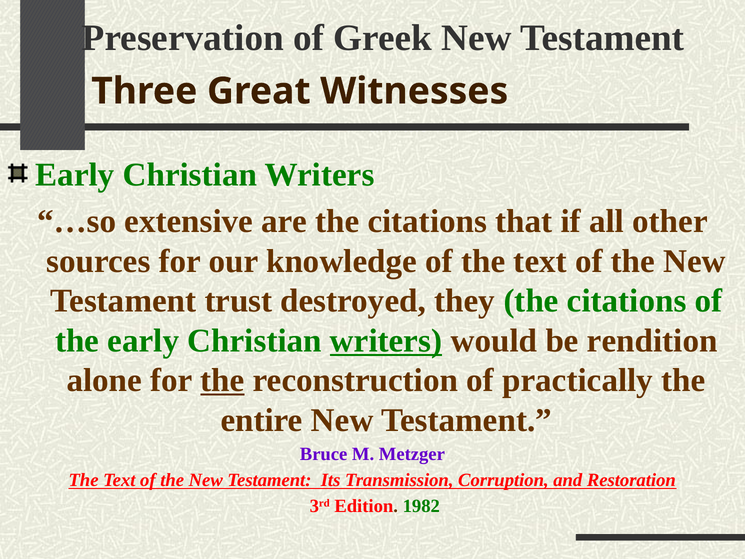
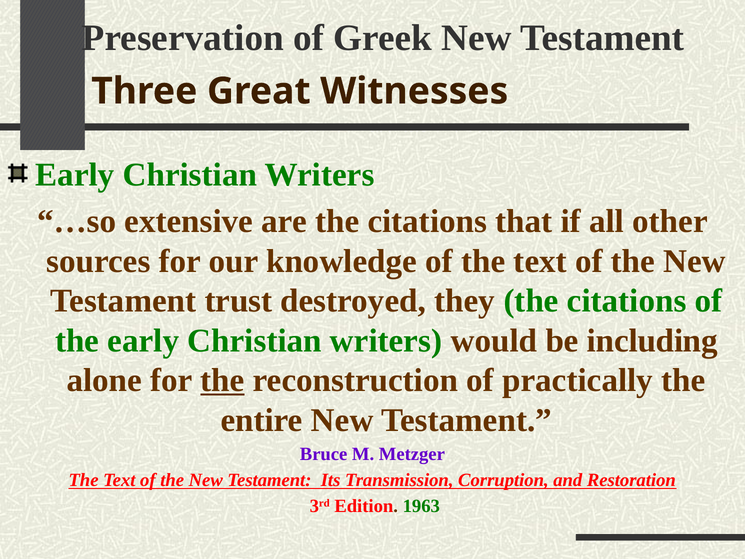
writers at (386, 341) underline: present -> none
rendition: rendition -> including
1982: 1982 -> 1963
